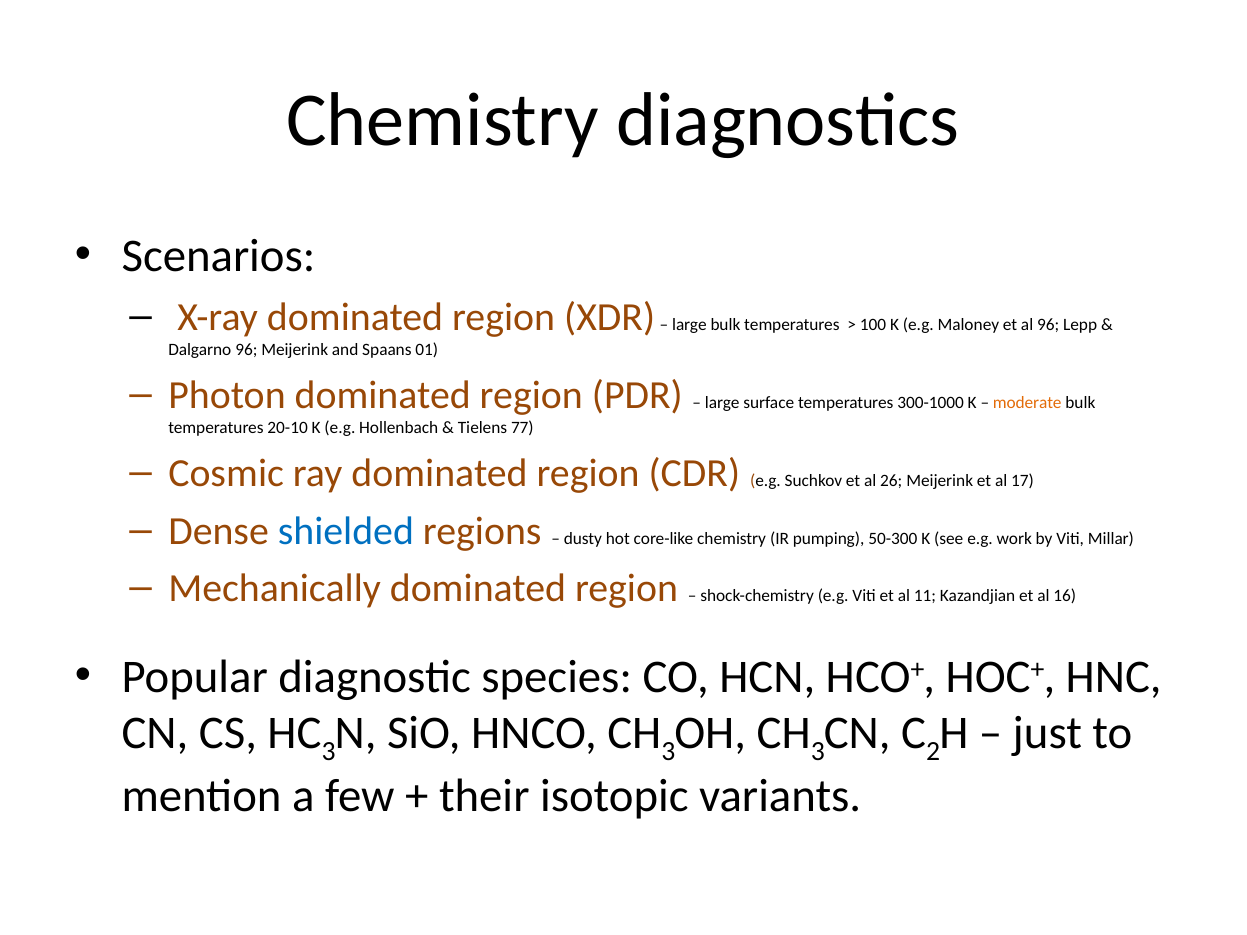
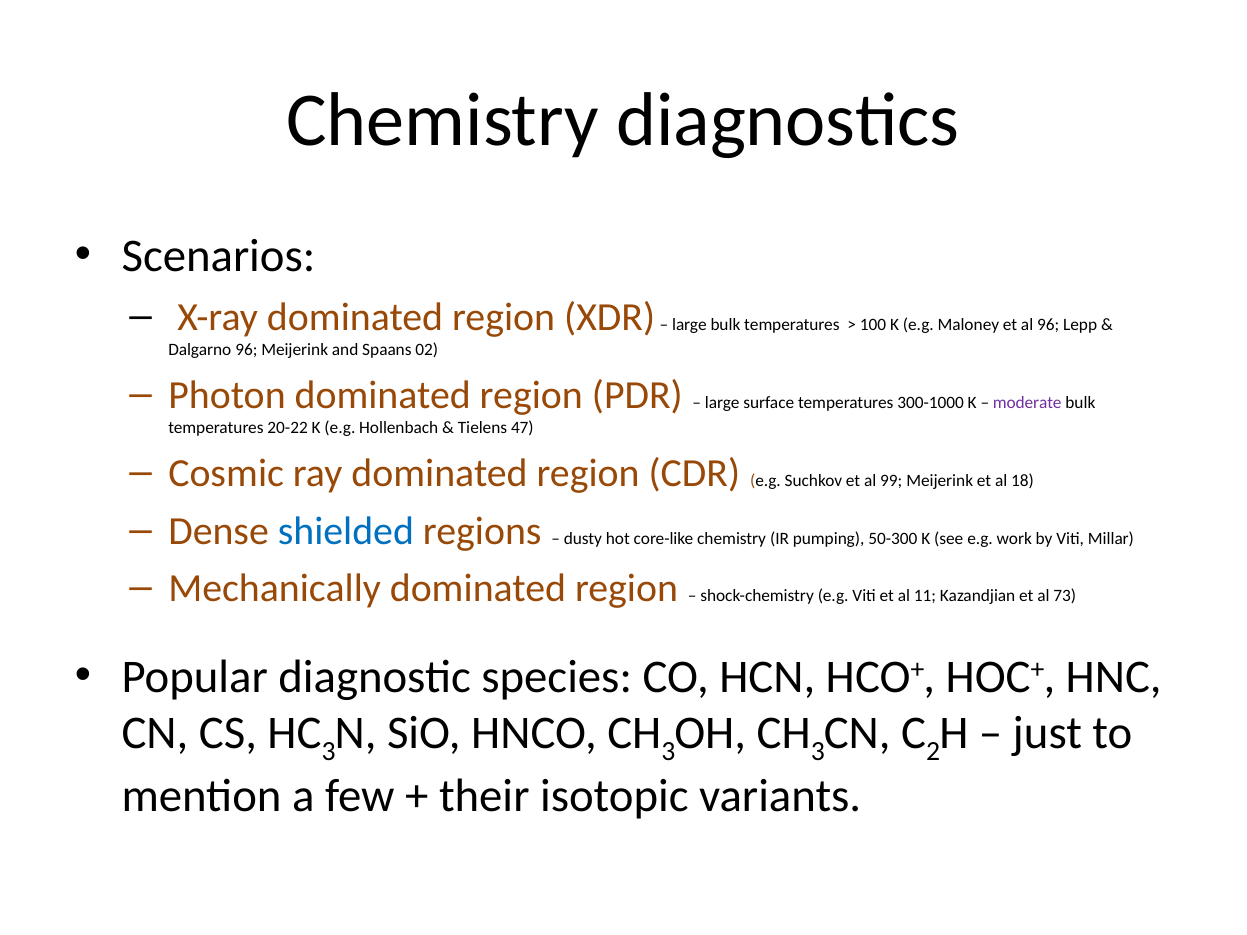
01: 01 -> 02
moderate colour: orange -> purple
20-10: 20-10 -> 20-22
77: 77 -> 47
26: 26 -> 99
17: 17 -> 18
16: 16 -> 73
